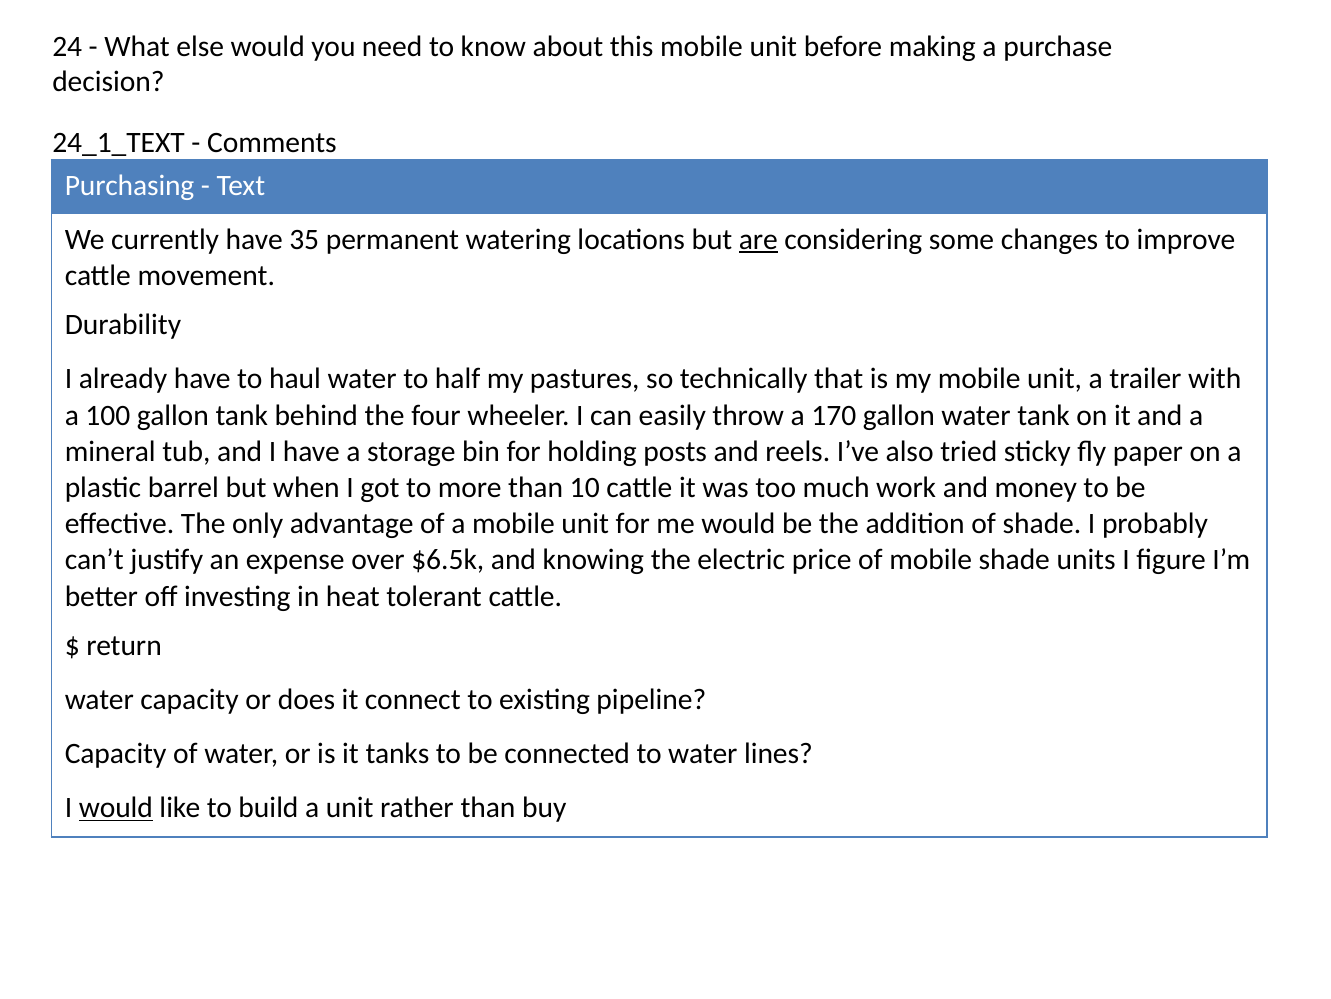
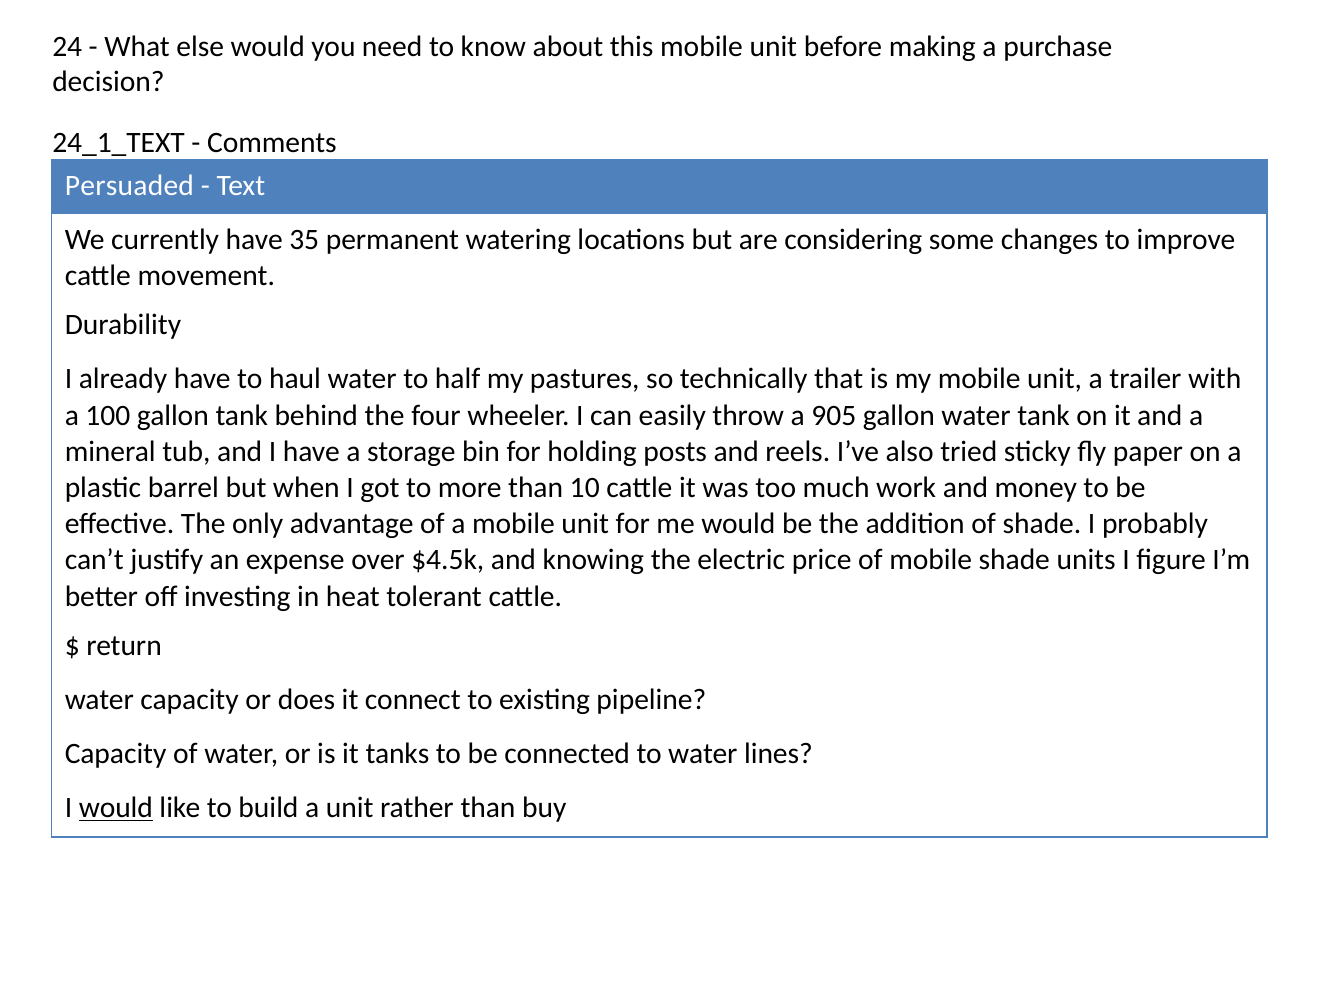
Purchasing: Purchasing -> Persuaded
are underline: present -> none
170: 170 -> 905
$6.5k: $6.5k -> $4.5k
